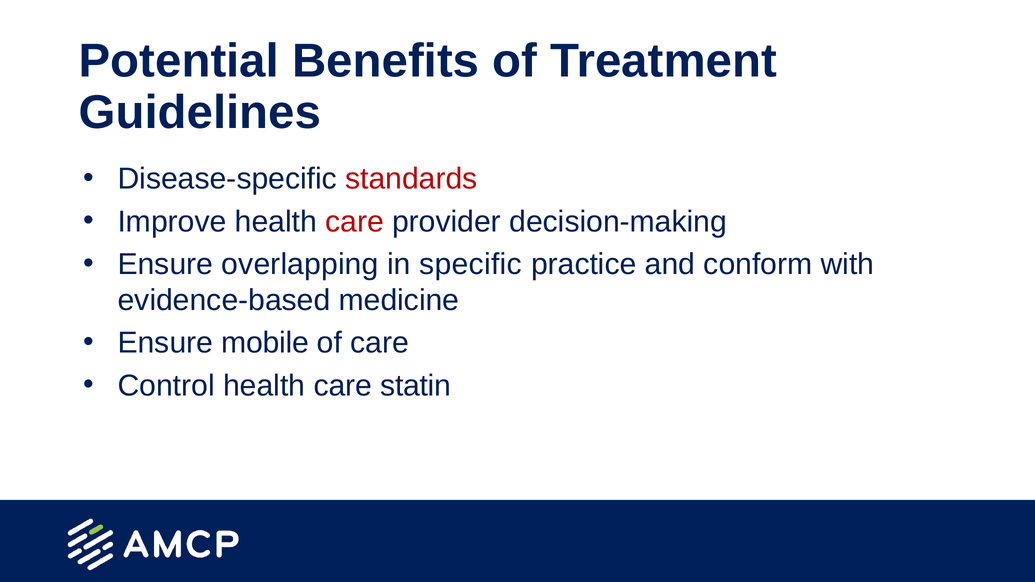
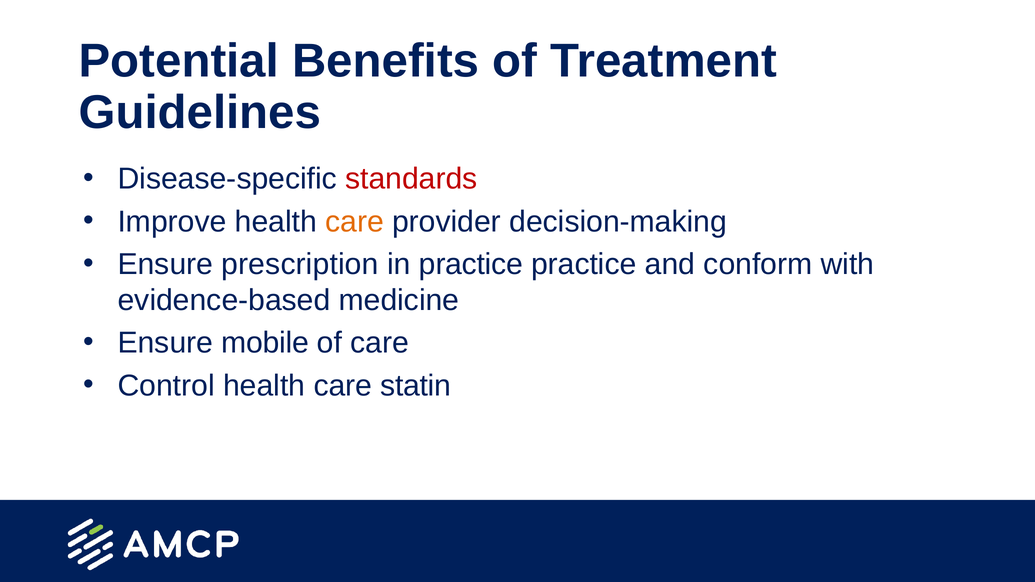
care at (355, 222) colour: red -> orange
overlapping: overlapping -> prescription
in specific: specific -> practice
